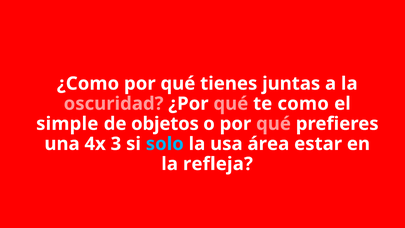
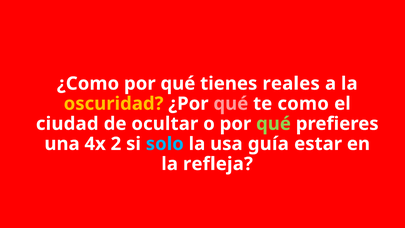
juntas: juntas -> reales
oscuridad colour: pink -> yellow
simple: simple -> ciudad
objetos: objetos -> ocultar
qué at (274, 124) colour: pink -> light green
3: 3 -> 2
área: área -> guía
